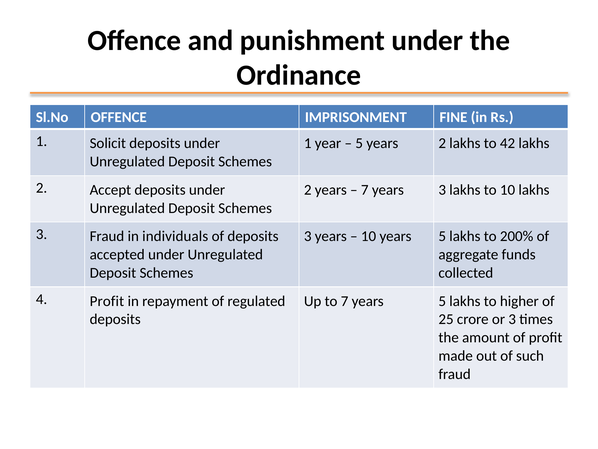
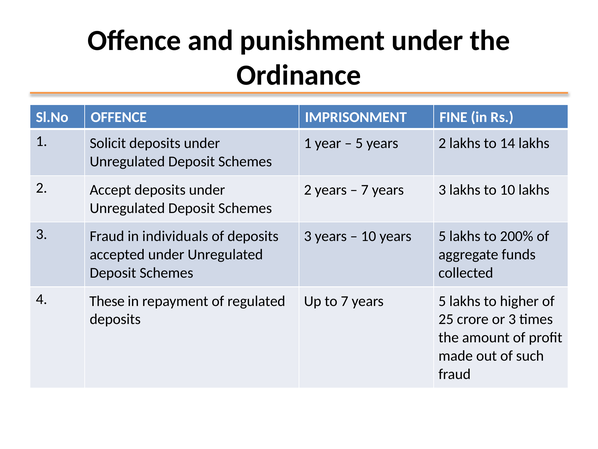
42: 42 -> 14
4 Profit: Profit -> These
